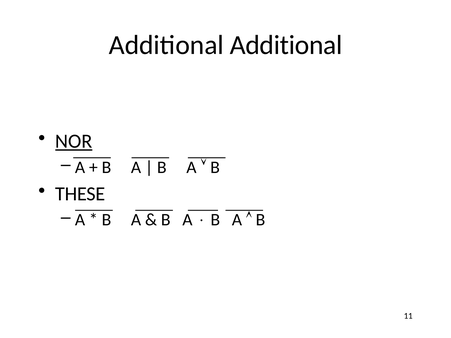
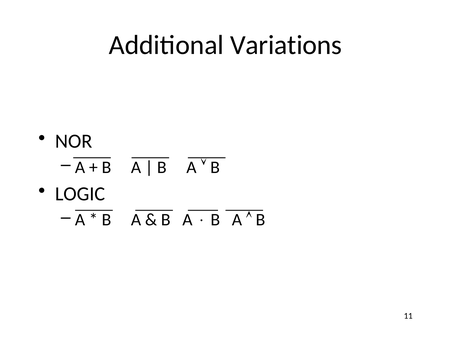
Additional Additional: Additional -> Variations
NOR underline: present -> none
THESE: THESE -> LOGIC
